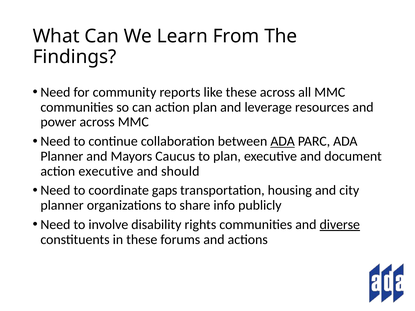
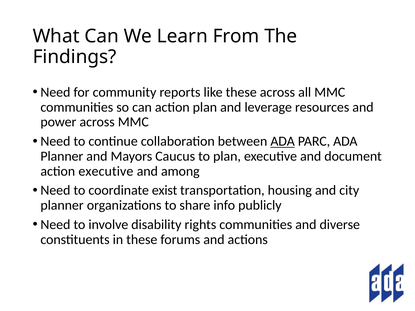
should: should -> among
gaps: gaps -> exist
diverse underline: present -> none
